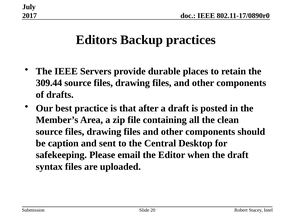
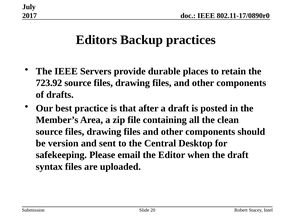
309.44: 309.44 -> 723.92
caption: caption -> version
